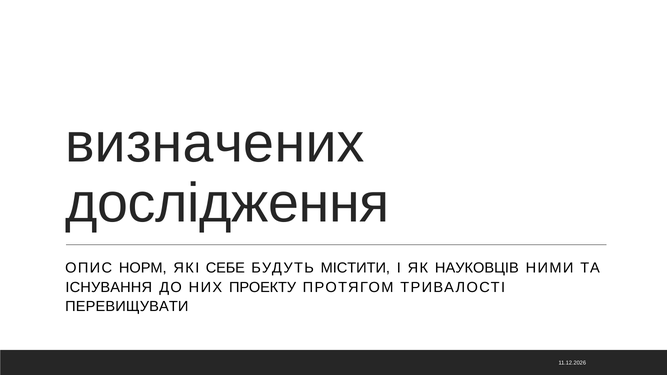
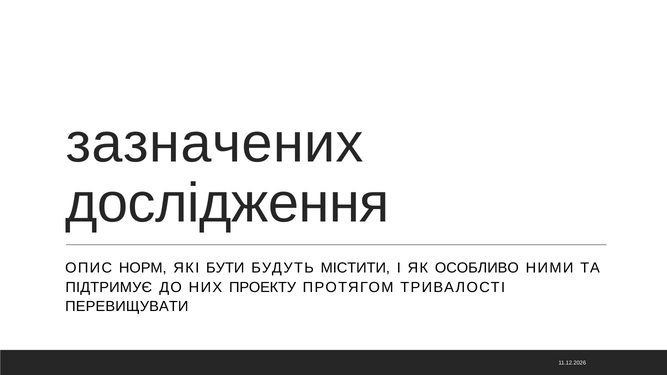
визначених: визначених -> зазначених
СЕБЕ: СЕБЕ -> БУТИ
НАУКОВЦІВ: НАУКОВЦІВ -> ОСОБЛИВО
ІСНУВАННЯ: ІСНУВАННЯ -> ПІДТРИМУЄ
